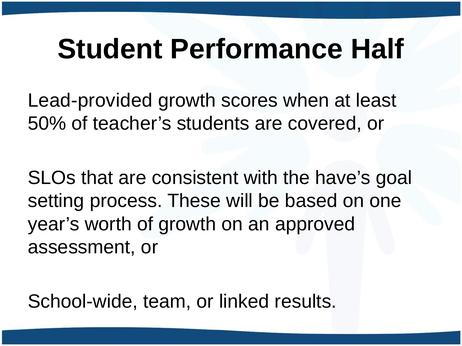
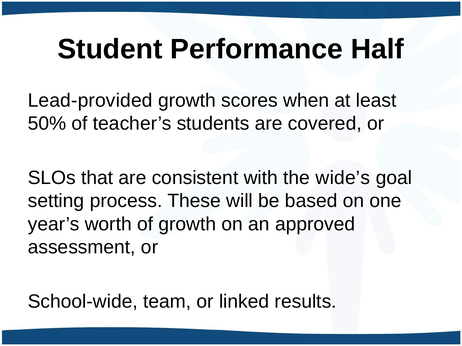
have’s: have’s -> wide’s
